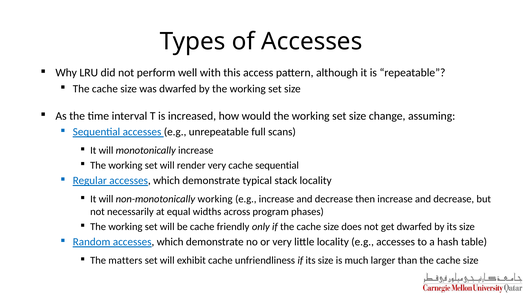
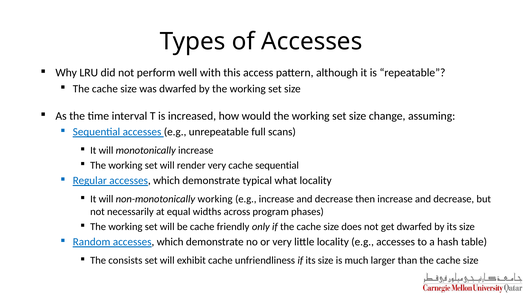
stack: stack -> what
matters: matters -> consists
